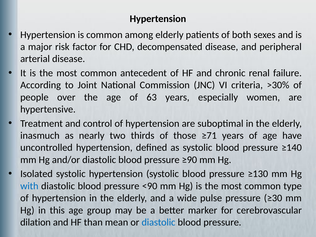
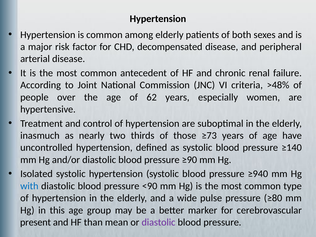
>30%: >30% -> >48%
63: 63 -> 62
≥71: ≥71 -> ≥73
≥130: ≥130 -> ≥940
≥30: ≥30 -> ≥80
dilation: dilation -> present
diastolic at (158, 222) colour: blue -> purple
